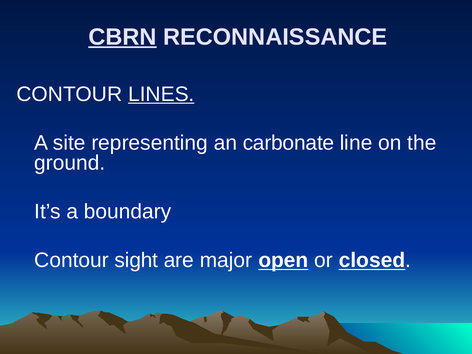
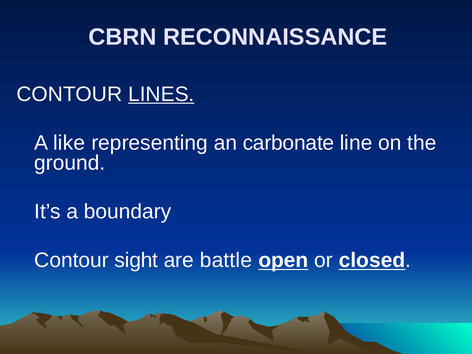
CBRN underline: present -> none
site: site -> like
major: major -> battle
